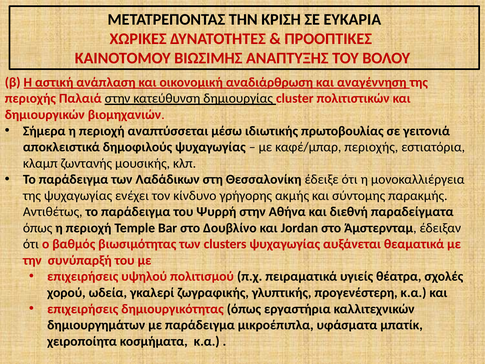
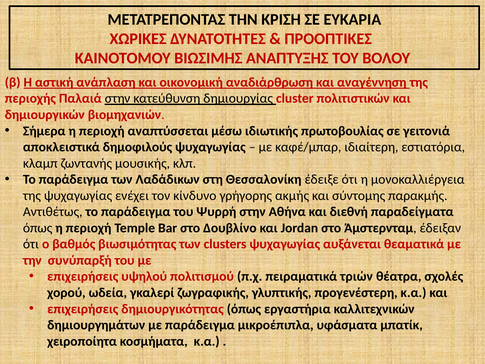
καφέ/μπαρ περιοχής: περιοχής -> ιδιαίτερη
υγιείς: υγιείς -> τριών
